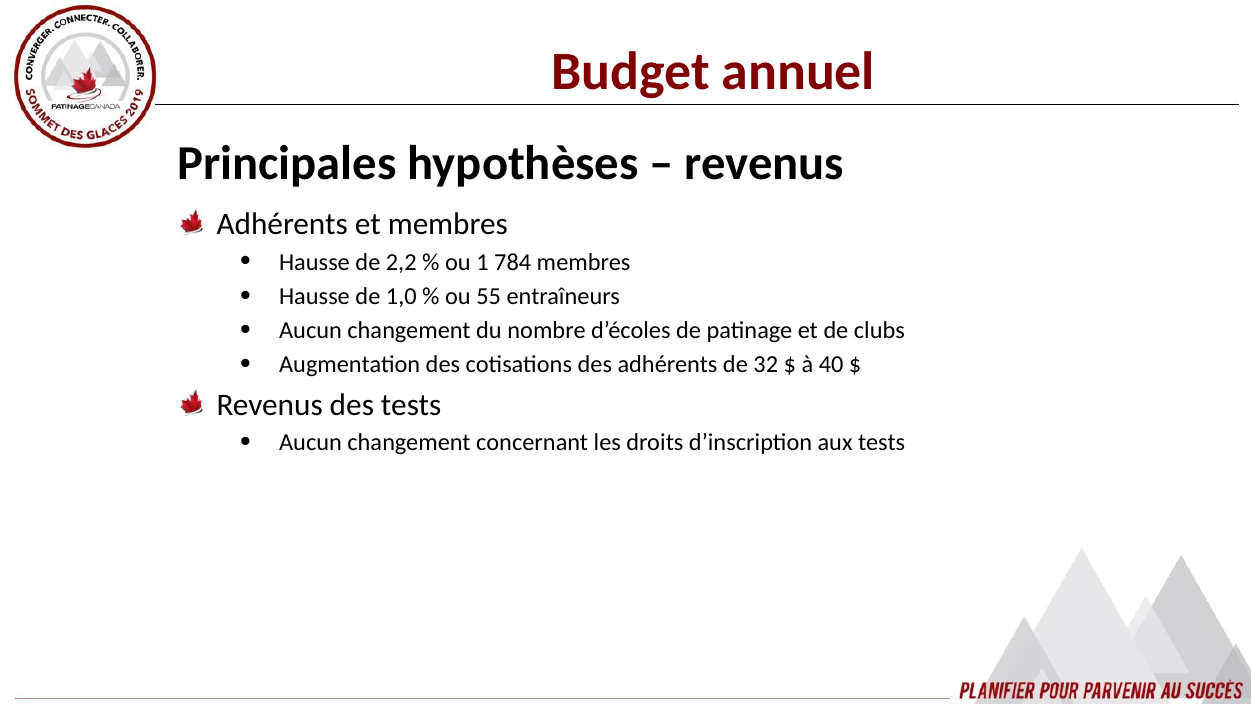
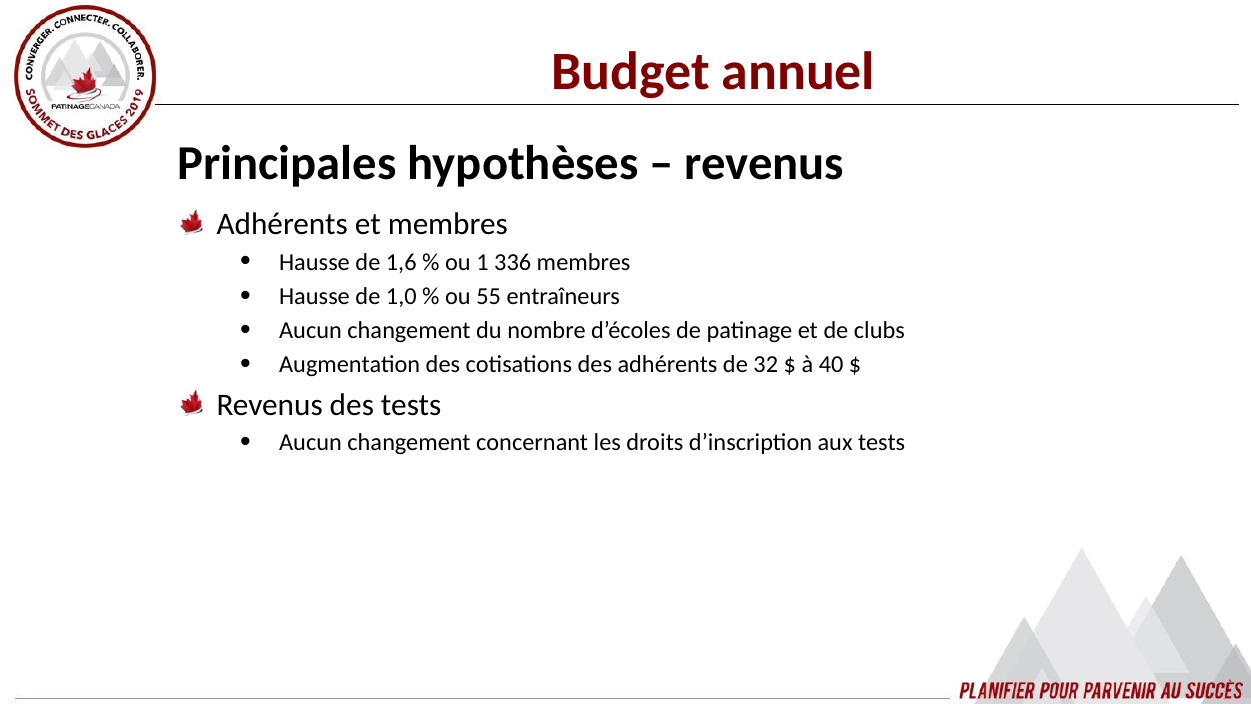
2,2: 2,2 -> 1,6
784: 784 -> 336
